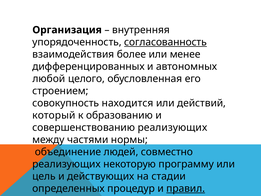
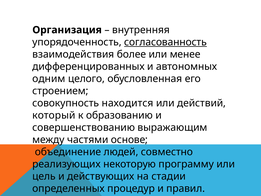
любой: любой -> одним
совершенствованию реализующих: реализующих -> выражающим
нормы: нормы -> основе
правил underline: present -> none
